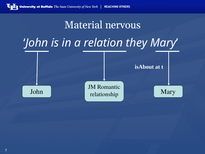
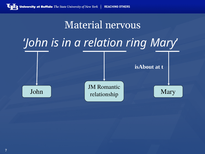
they: they -> ring
